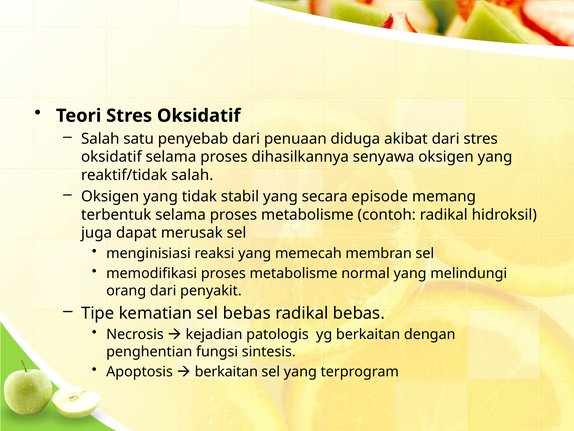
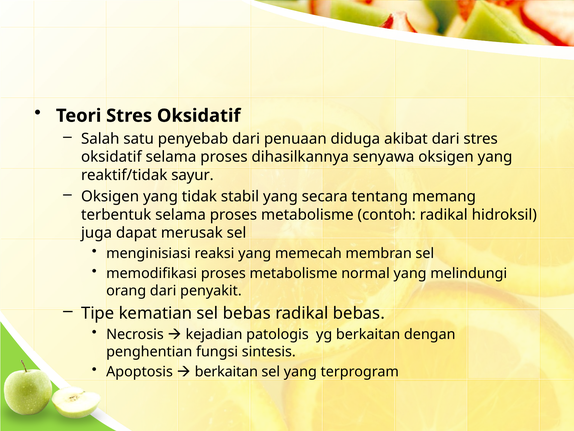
reaktif/tidak salah: salah -> sayur
episode: episode -> tentang
